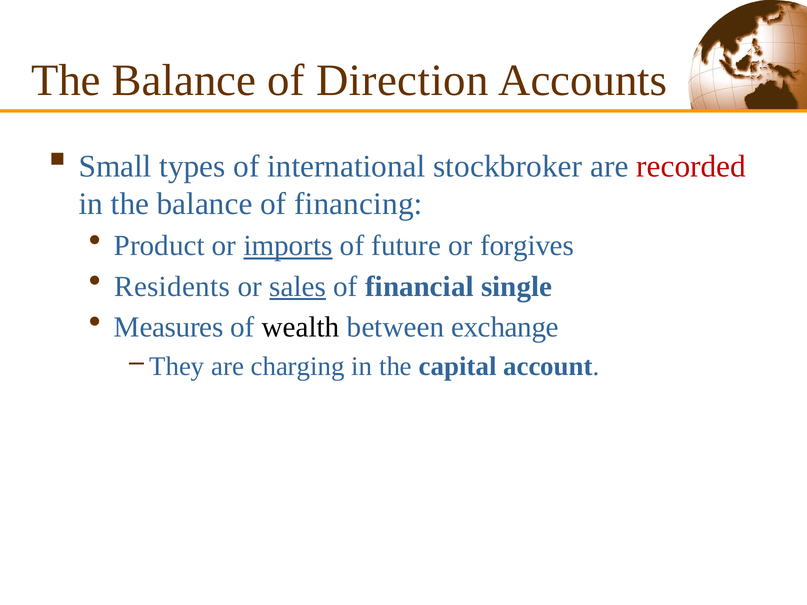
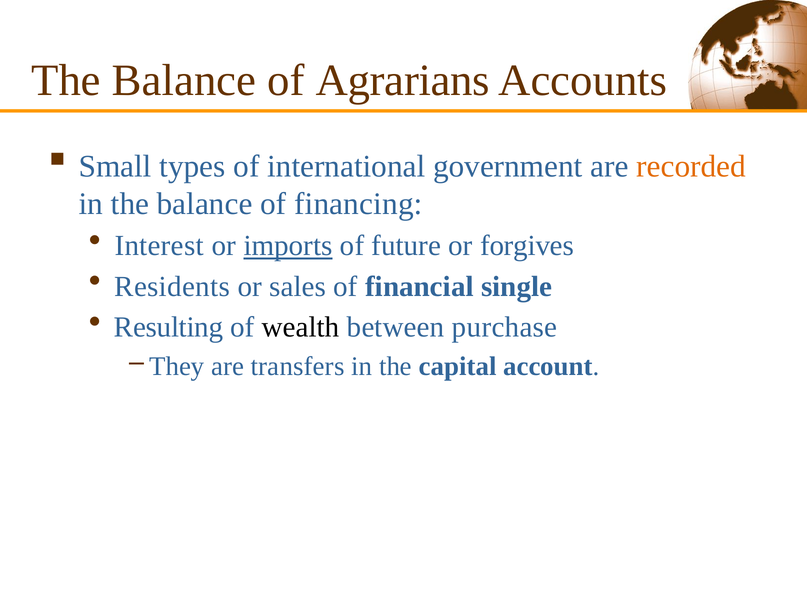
Direction: Direction -> Agrarians
stockbroker: stockbroker -> government
recorded colour: red -> orange
Product: Product -> Interest
sales underline: present -> none
Measures: Measures -> Resulting
exchange: exchange -> purchase
charging: charging -> transfers
